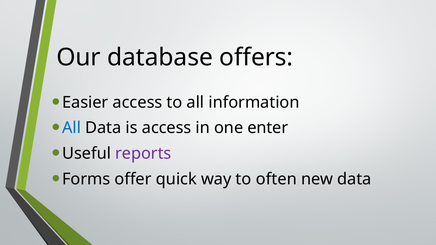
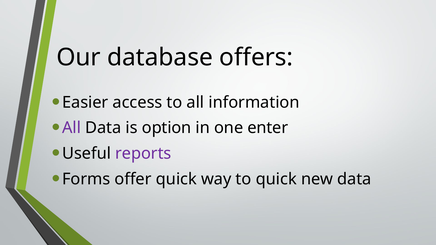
All at (72, 128) colour: blue -> purple
is access: access -> option
to often: often -> quick
